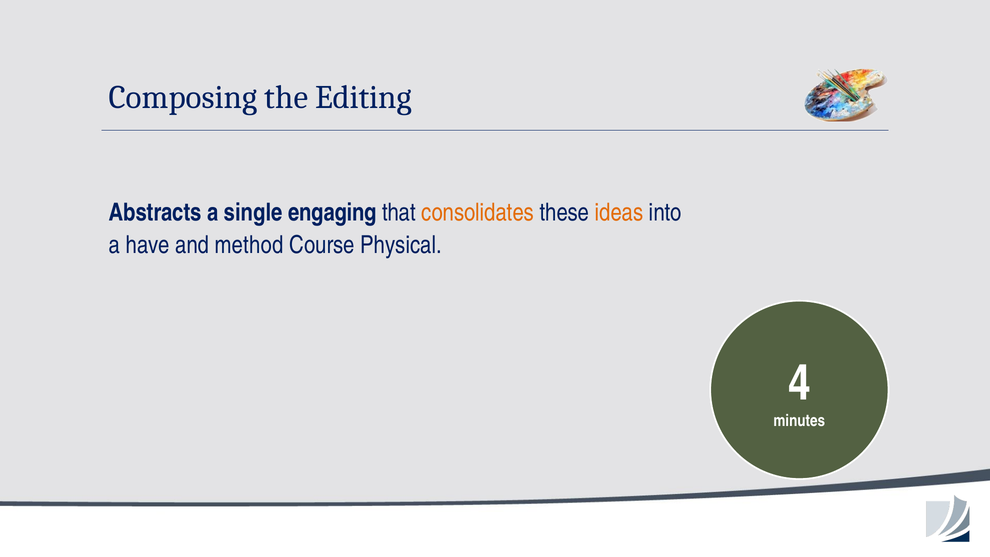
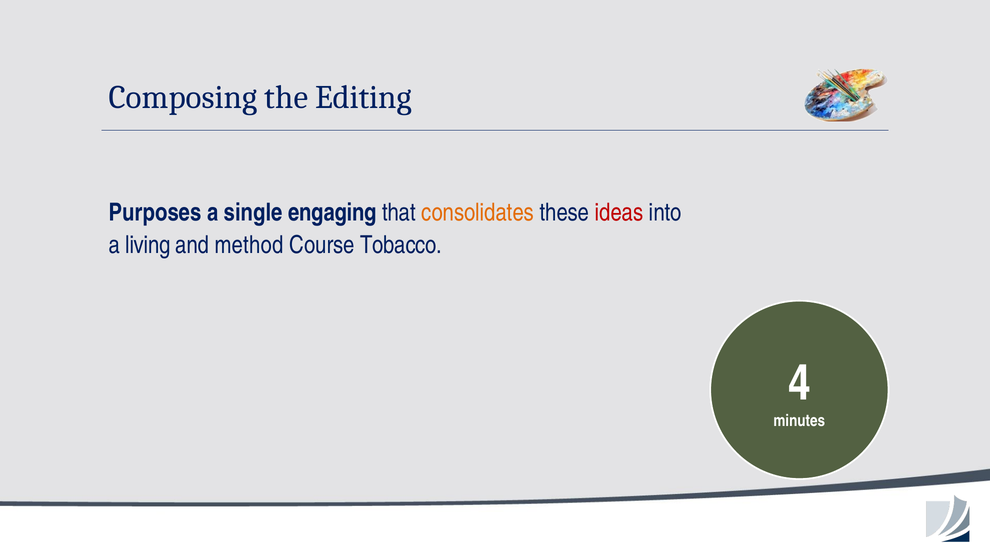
Abstracts: Abstracts -> Purposes
ideas colour: orange -> red
have: have -> living
Physical: Physical -> Tobacco
